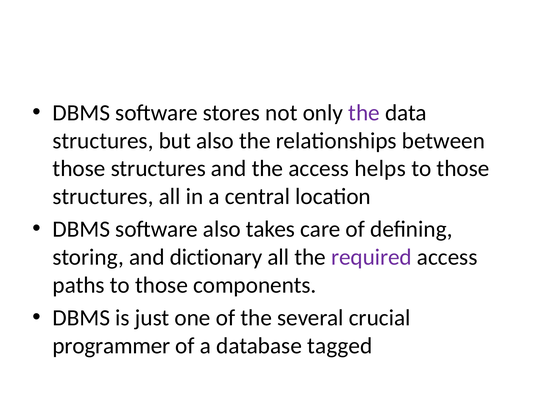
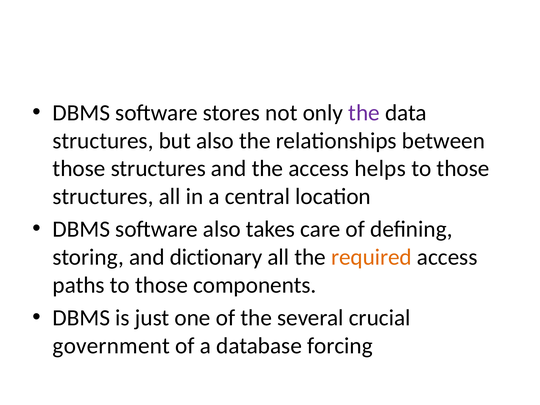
required colour: purple -> orange
programmer: programmer -> government
tagged: tagged -> forcing
